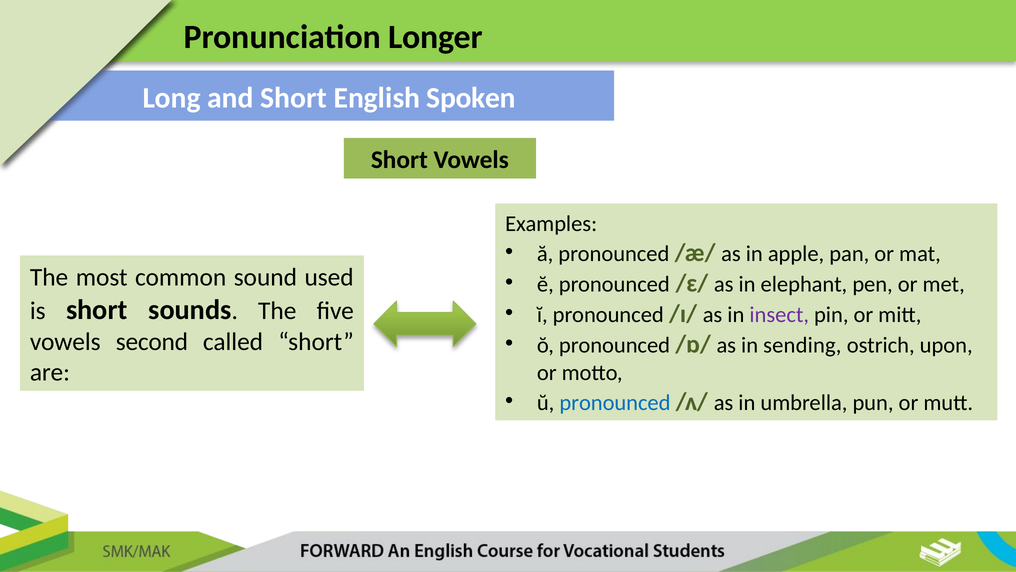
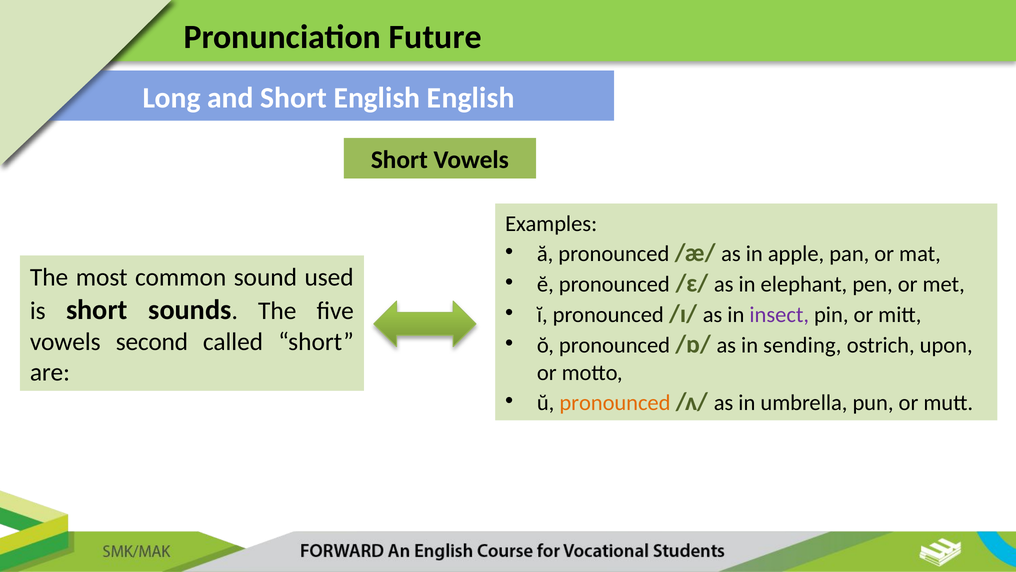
Longer: Longer -> Future
English Spoken: Spoken -> English
pronounced at (615, 402) colour: blue -> orange
